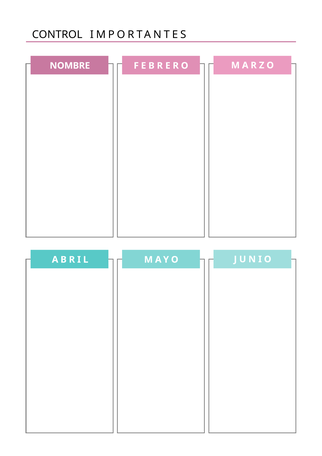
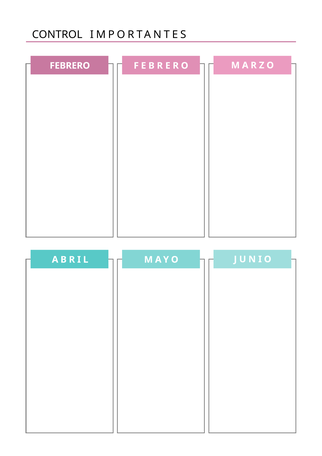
NOMBRE: NOMBRE -> FEBRERO
